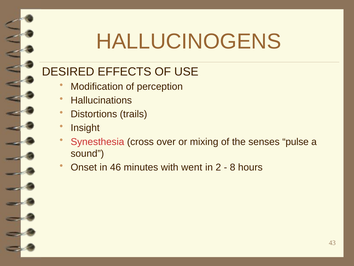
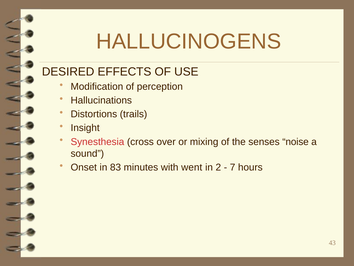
pulse: pulse -> noise
46: 46 -> 83
8: 8 -> 7
